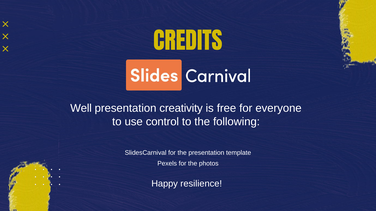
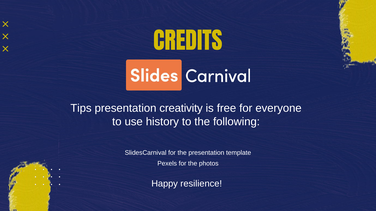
Well: Well -> Tips
control: control -> history
